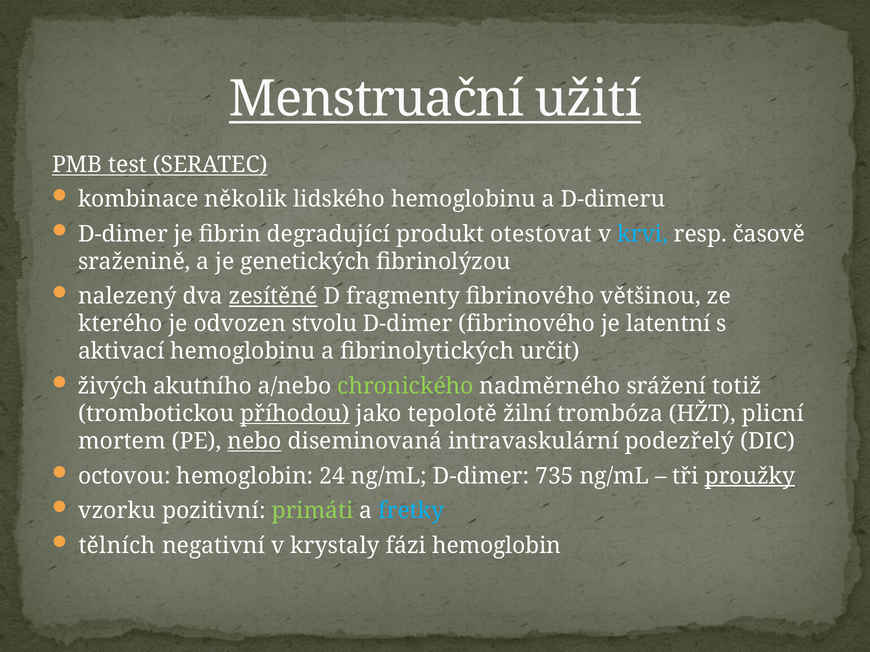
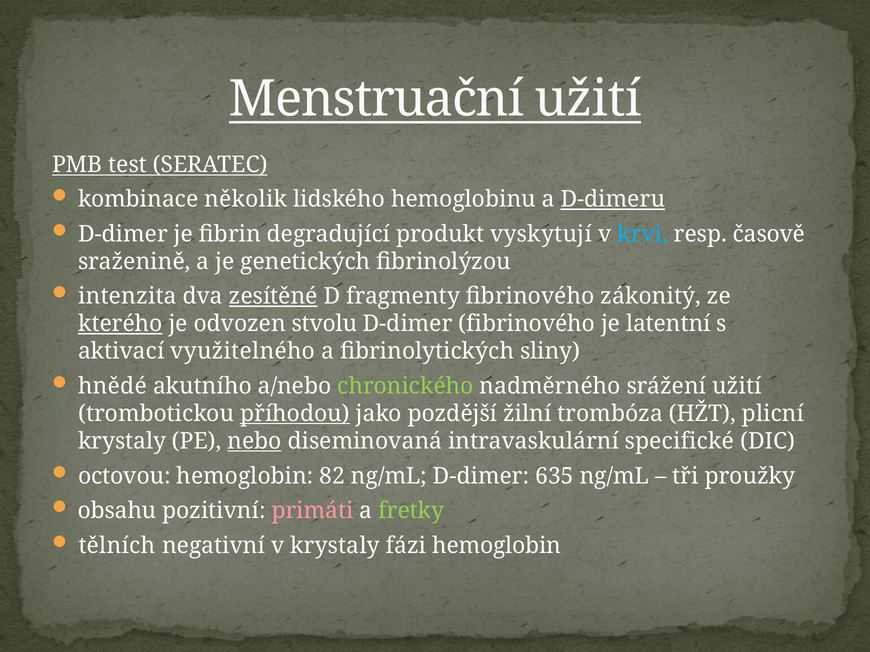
D-dimeru underline: none -> present
otestovat: otestovat -> vyskytují
nalezený: nalezený -> intenzita
většinou: většinou -> zákonitý
kterého underline: none -> present
aktivací hemoglobinu: hemoglobinu -> využitelného
určit: určit -> sliny
živých: živých -> hnědé
srážení totiž: totiž -> užití
tepolotě: tepolotě -> pozdější
mortem at (122, 442): mortem -> krystaly
podezřelý: podezřelý -> specifické
24: 24 -> 82
735: 735 -> 635
proužky underline: present -> none
vzorku: vzorku -> obsahu
primáti colour: light green -> pink
fretky colour: light blue -> light green
